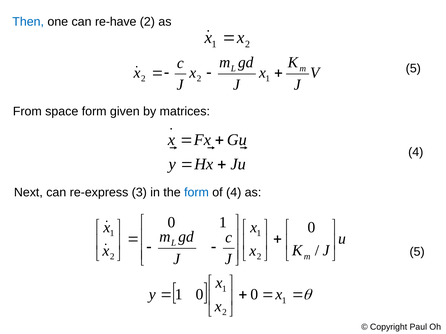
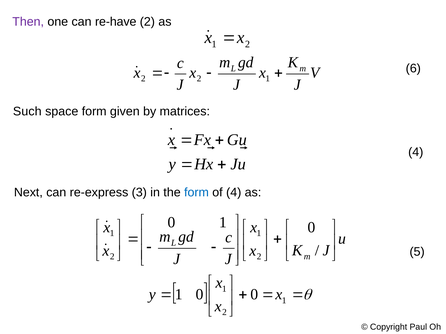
Then colour: blue -> purple
5 at (413, 68): 5 -> 6
From: From -> Such
